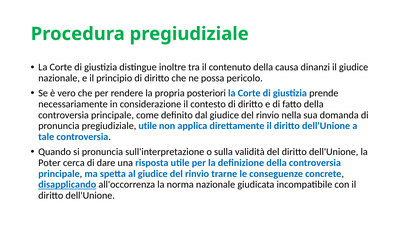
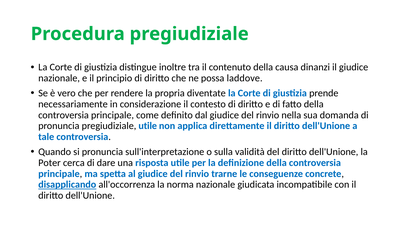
pericolo: pericolo -> laddove
posteriori: posteriori -> diventate
